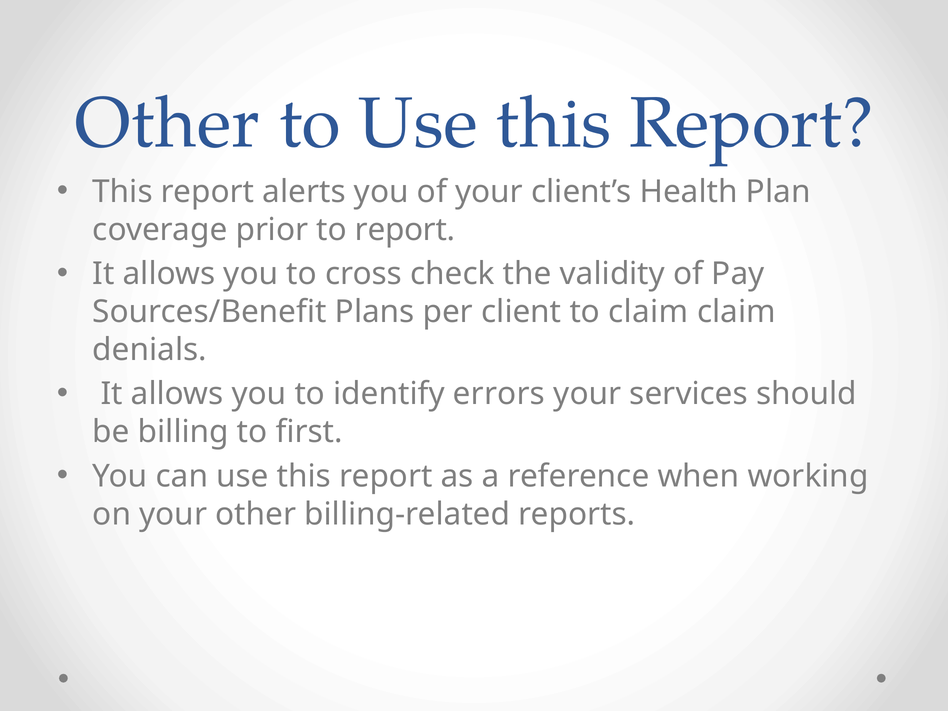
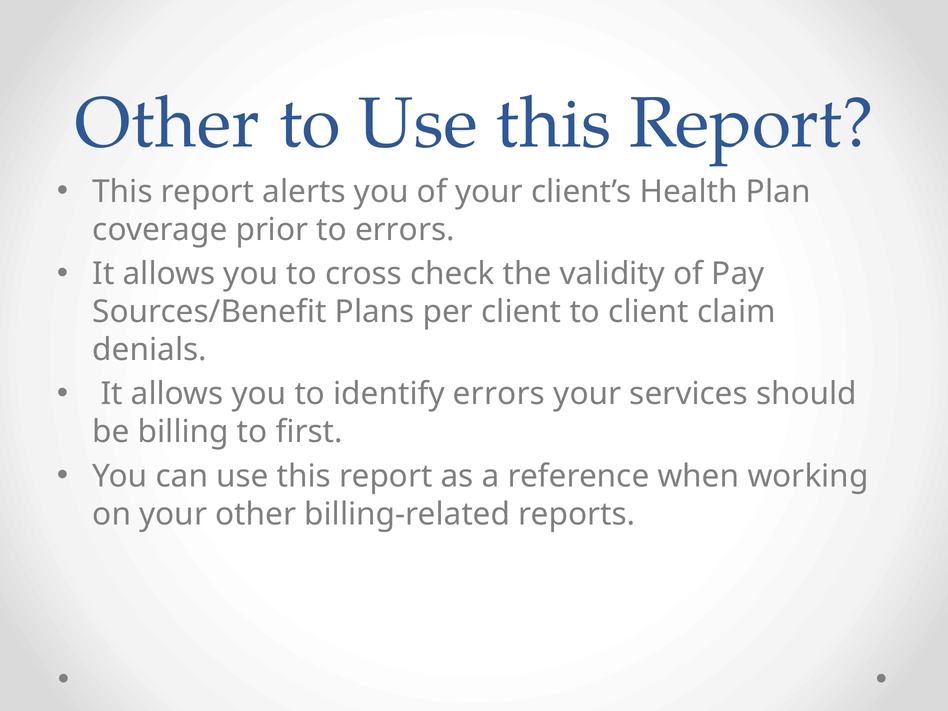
to report: report -> errors
to claim: claim -> client
